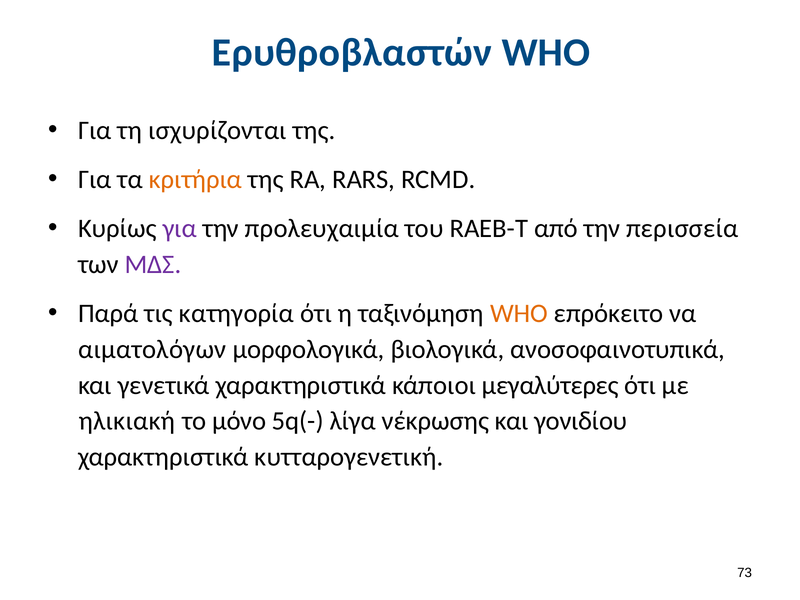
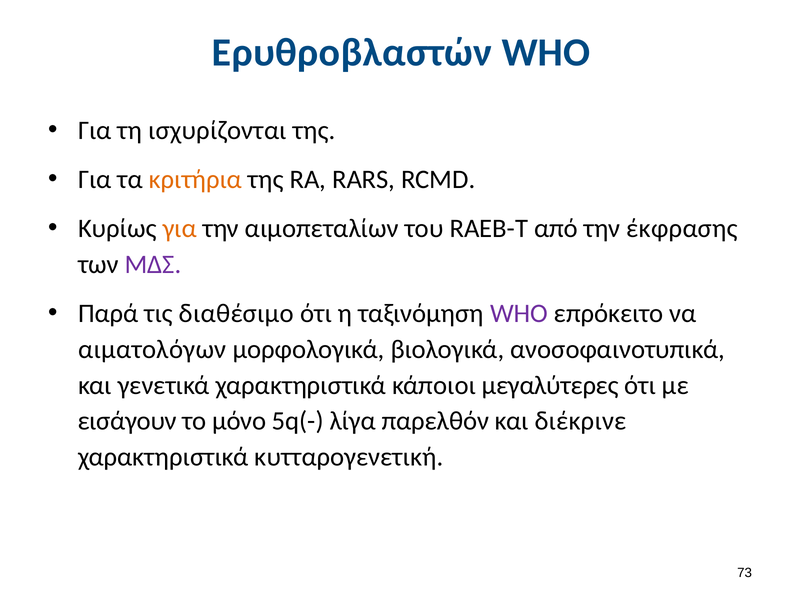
για at (180, 229) colour: purple -> orange
προλευχαιμία: προλευχαιμία -> αιμοπεταλίων
περισσεία: περισσεία -> έκφρασης
κατηγορία: κατηγορία -> διαθέσιμο
WHO at (519, 314) colour: orange -> purple
ηλικιακή: ηλικιακή -> εισάγουν
νέκρωσης: νέκρωσης -> παρελθόν
γονιδίου: γονιδίου -> διέκρινε
